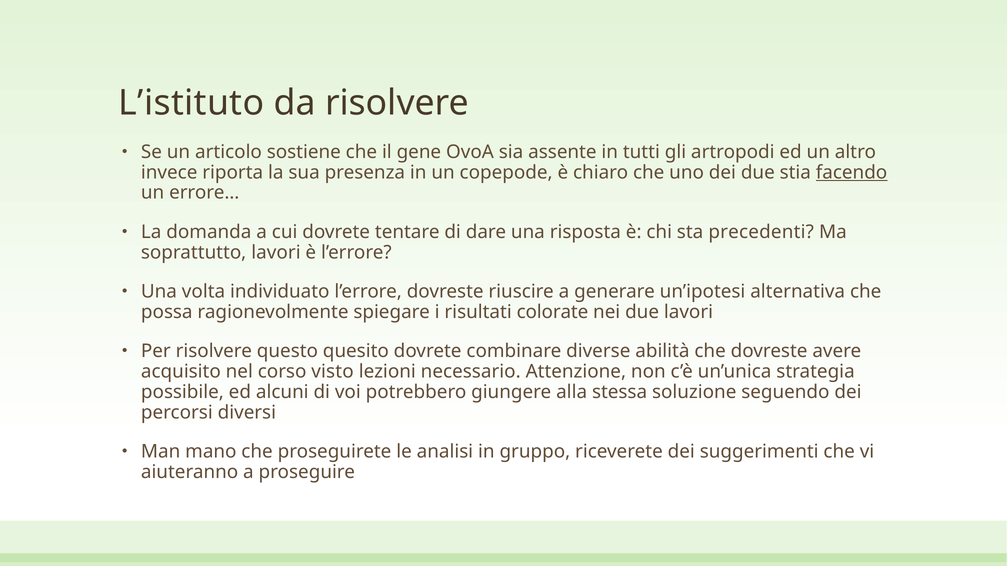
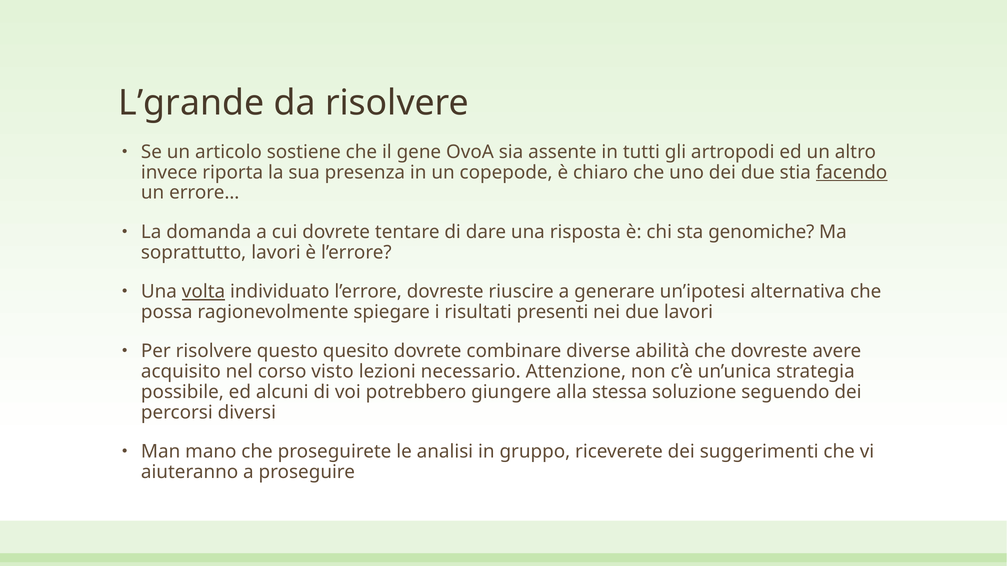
L’istituto: L’istituto -> L’grande
precedenti: precedenti -> genomiche
volta underline: none -> present
colorate: colorate -> presenti
